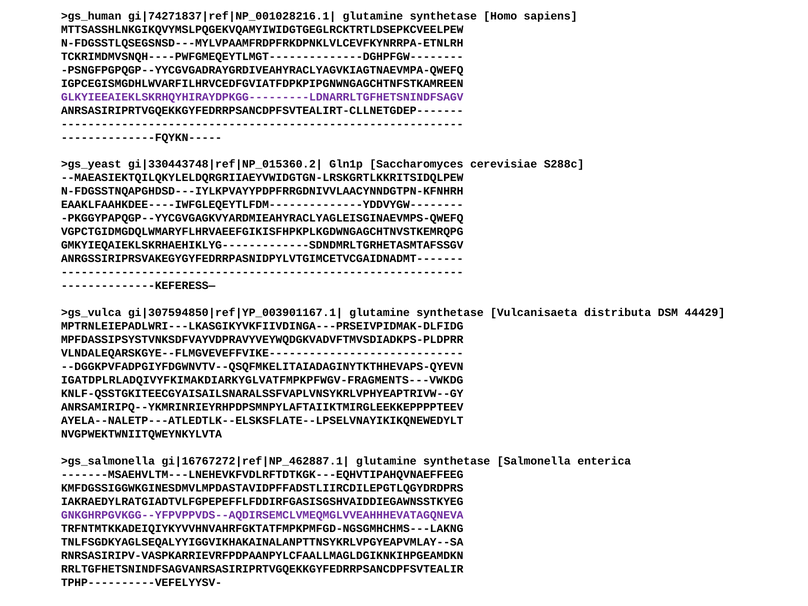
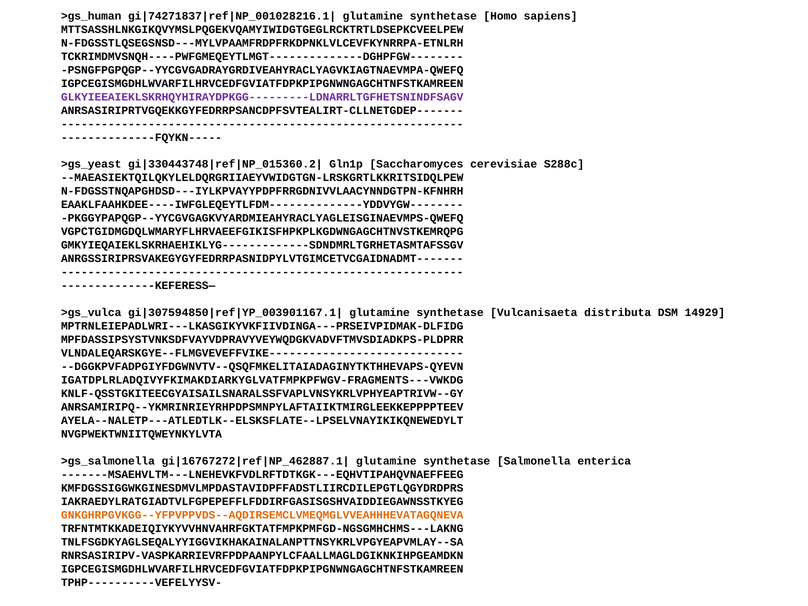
44429: 44429 -> 14929
GNKGHRPGVKGG--YFPVPPVDS--AQDIRSEMCLVMEQMGLVVEAHHHEVATAGQNEVA colour: purple -> orange
RRLTGFHETSNINDFSAGVANRSASIRIPRTVGQEKKGYFEDRRPSANCDPFSVTEALIR at (262, 569): RRLTGFHETSNINDFSAGVANRSASIRIPRTVGQEKKGYFEDRRPSANCDPFSVTEALIR -> IGPCEGISMGDHLWVARFILHRVCEDFGVIATFDPKPIPGNWNGAGCHTNFSTKAMREEN
